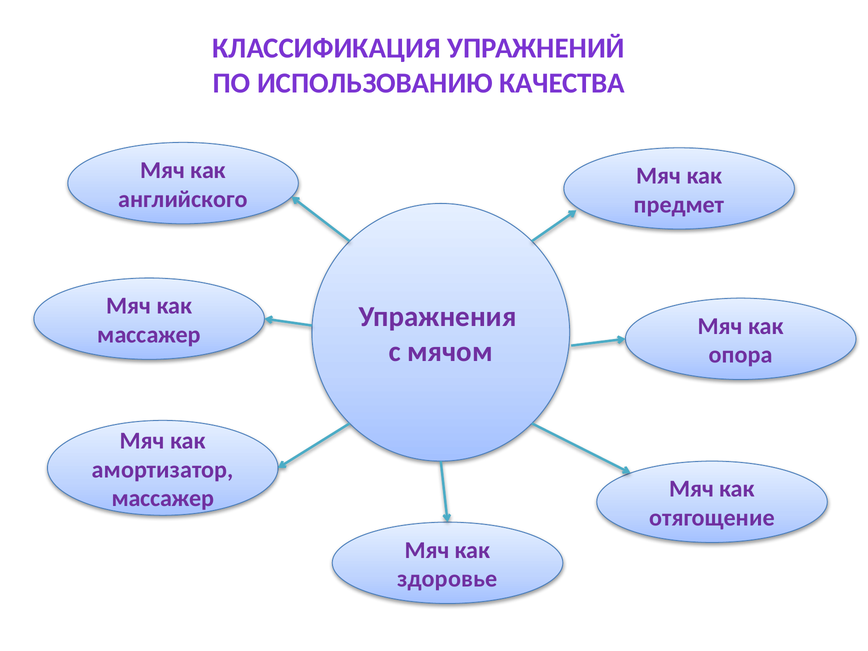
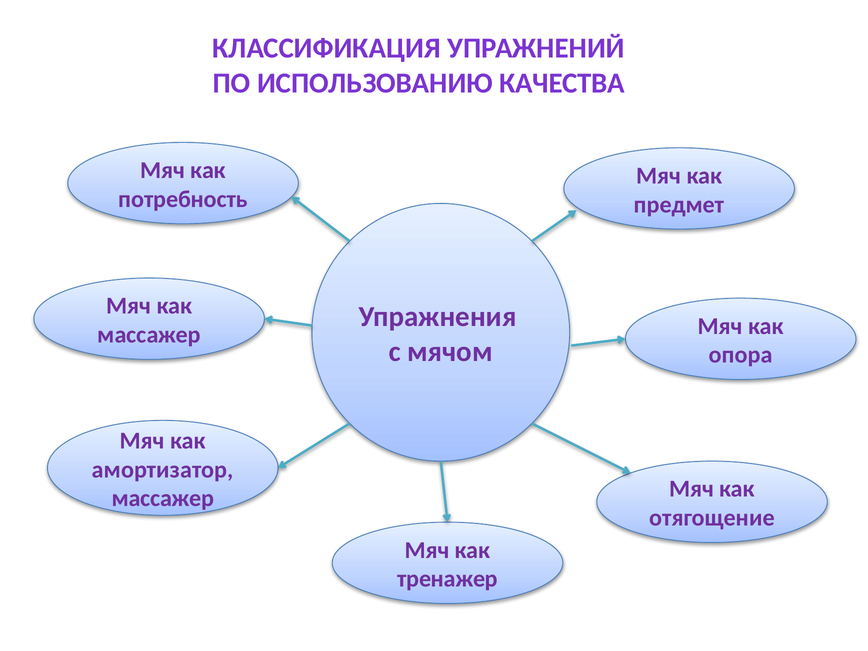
английского: английского -> потребность
здоровье: здоровье -> тренажер
